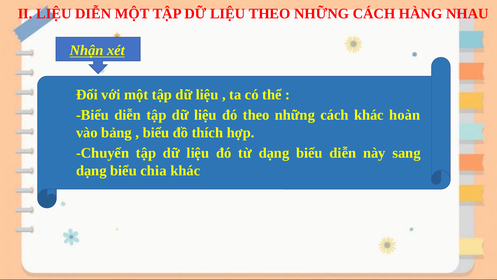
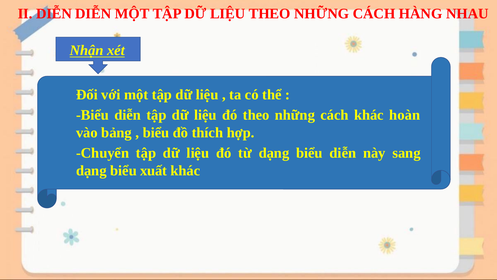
II LIỆU: LIỆU -> DIỄN
chia: chia -> xuất
